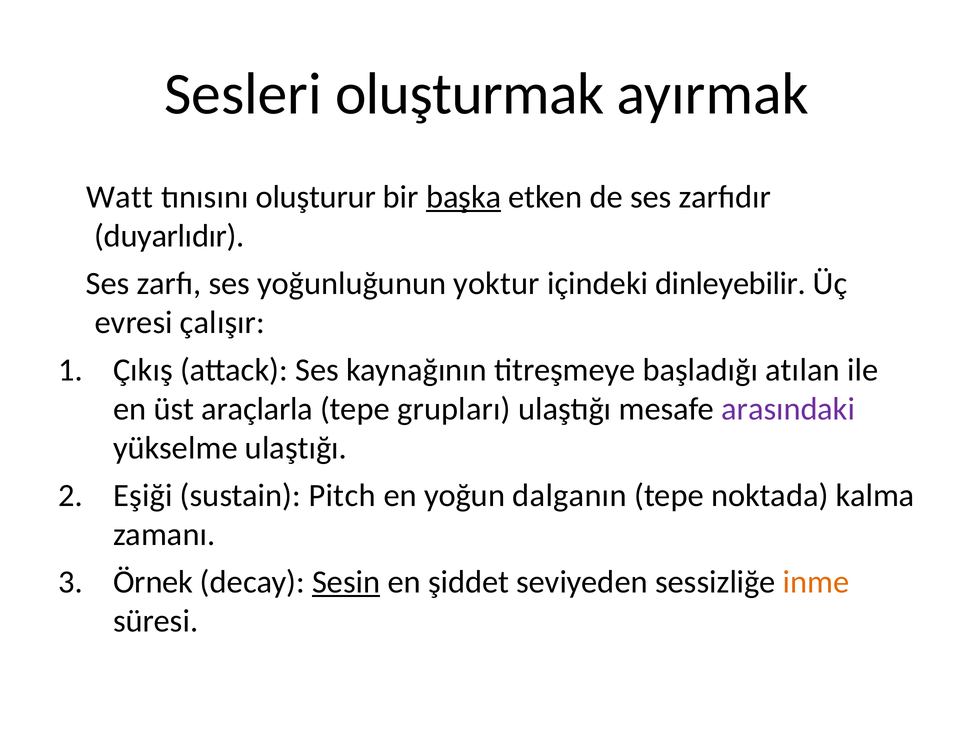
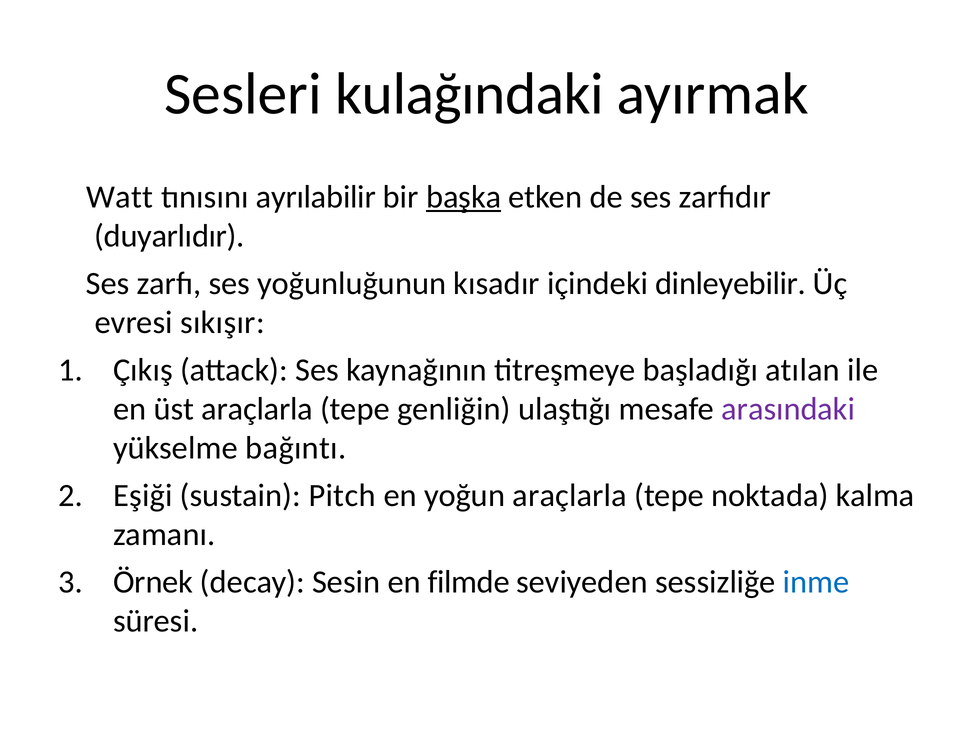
oluşturmak: oluşturmak -> kulağındaki
oluşturur: oluşturur -> ayrılabilir
yoktur: yoktur -> kısadır
çalışır: çalışır -> sıkışır
grupları: grupları -> genliğin
yükselme ulaştığı: ulaştığı -> bağıntı
yoğun dalganın: dalganın -> araçlarla
Sesin underline: present -> none
şiddet: şiddet -> filmde
inme colour: orange -> blue
